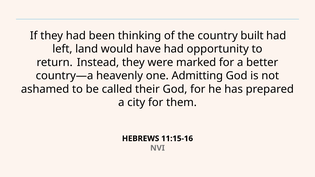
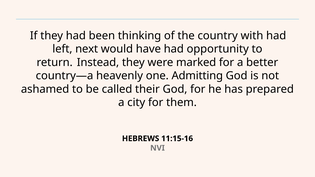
built: built -> with
land: land -> next
